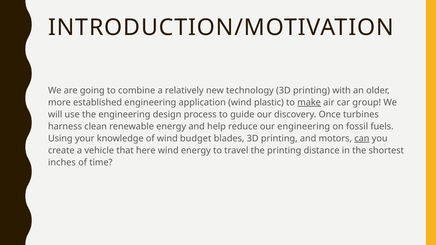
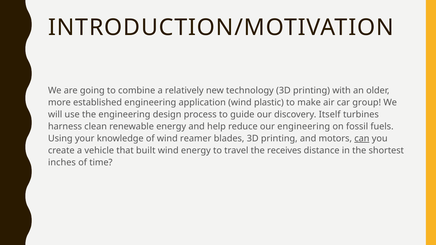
make underline: present -> none
Once: Once -> Itself
budget: budget -> reamer
here: here -> built
the printing: printing -> receives
